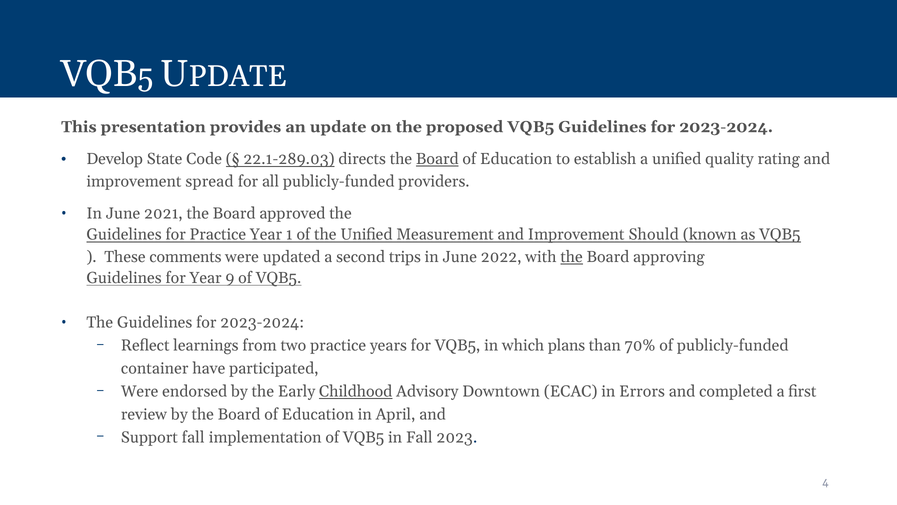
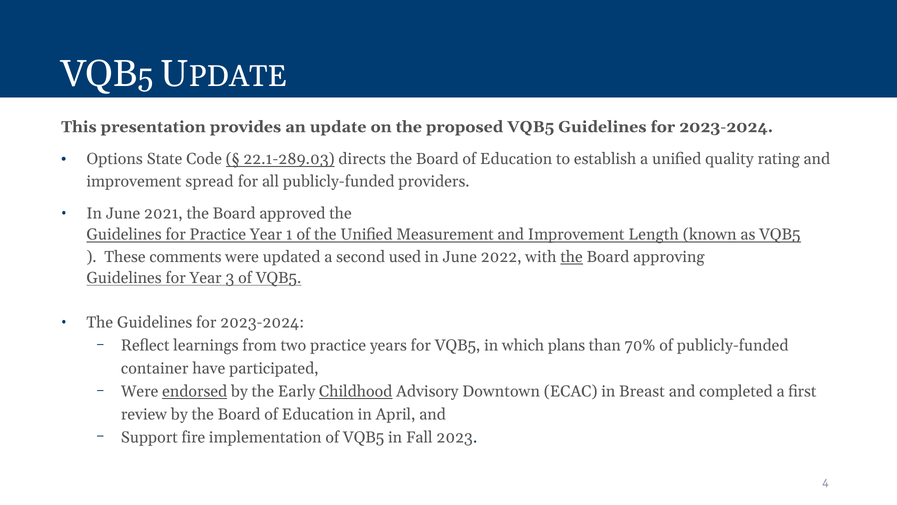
Develop: Develop -> Options
Board at (437, 159) underline: present -> none
Should: Should -> Length
trips: trips -> used
9: 9 -> 3
endorsed underline: none -> present
Errors: Errors -> Breast
Support fall: fall -> fire
